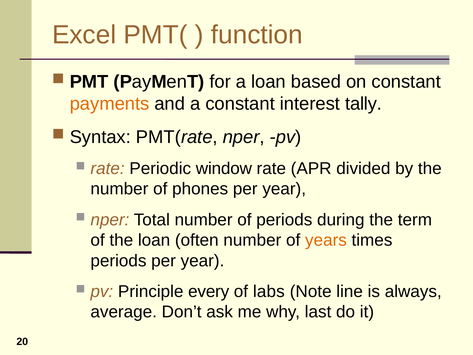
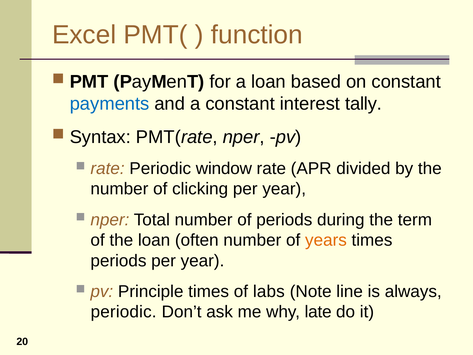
payments colour: orange -> blue
phones: phones -> clicking
Principle every: every -> times
average at (124, 312): average -> periodic
last: last -> late
